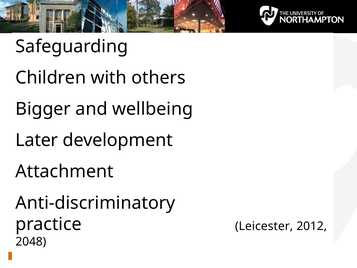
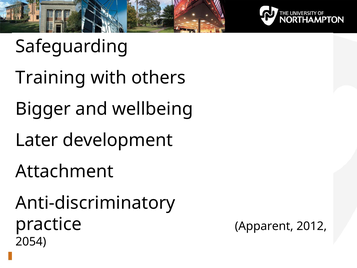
Children: Children -> Training
Leicester: Leicester -> Apparent
2048: 2048 -> 2054
